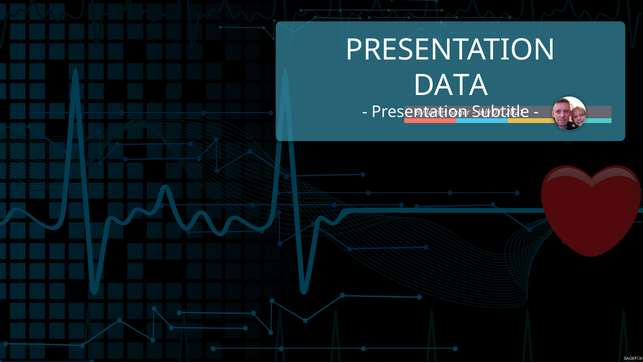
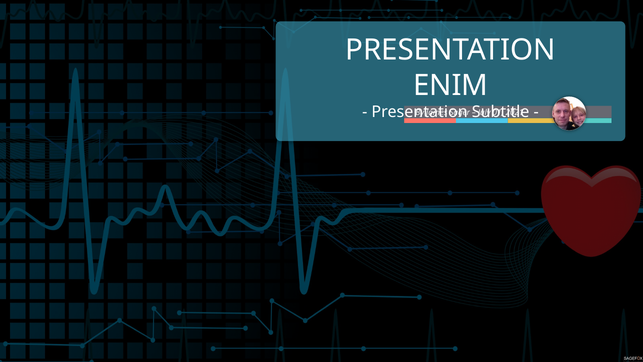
DATA: DATA -> ENIM
